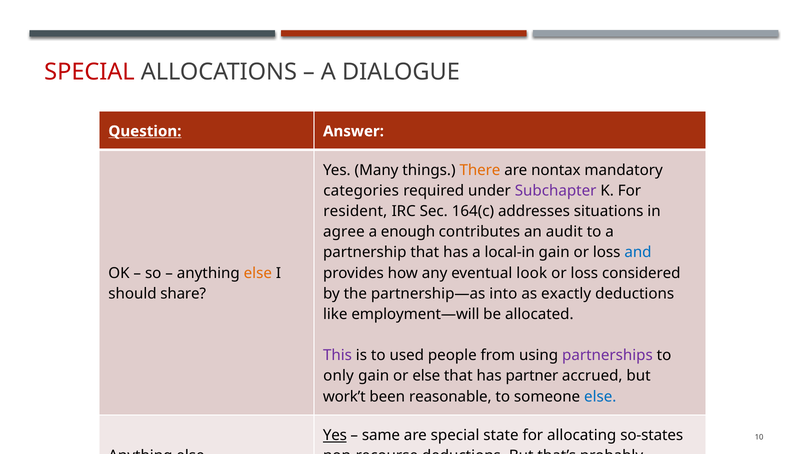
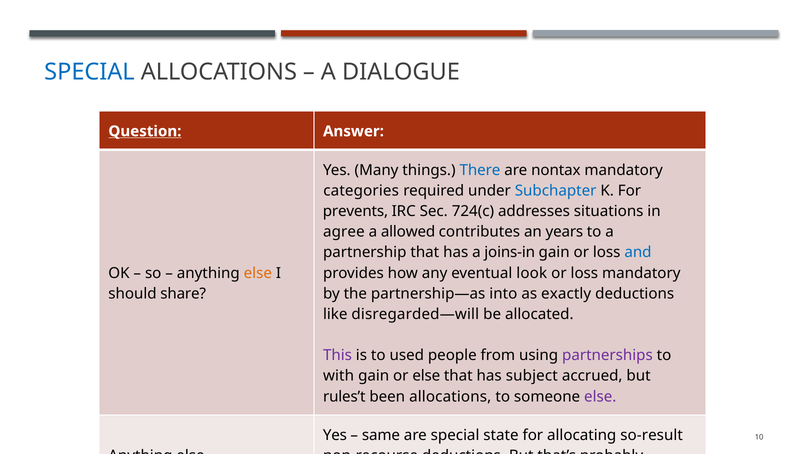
SPECIAL at (89, 72) colour: red -> blue
There colour: orange -> blue
Subchapter colour: purple -> blue
resident: resident -> prevents
164(c: 164(c -> 724(c
a enough: enough -> allowed
audit: audit -> years
local-in: local-in -> joins-in
loss considered: considered -> mandatory
employment—will: employment—will -> disregarded—will
only: only -> with
partner: partner -> subject
work’t: work’t -> rules’t
been reasonable: reasonable -> allocations
else at (600, 397) colour: blue -> purple
Yes at (335, 436) underline: present -> none
so-states: so-states -> so-result
